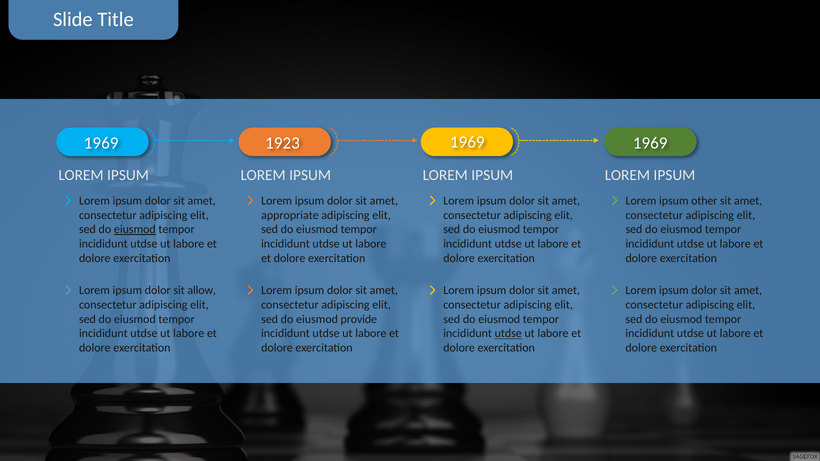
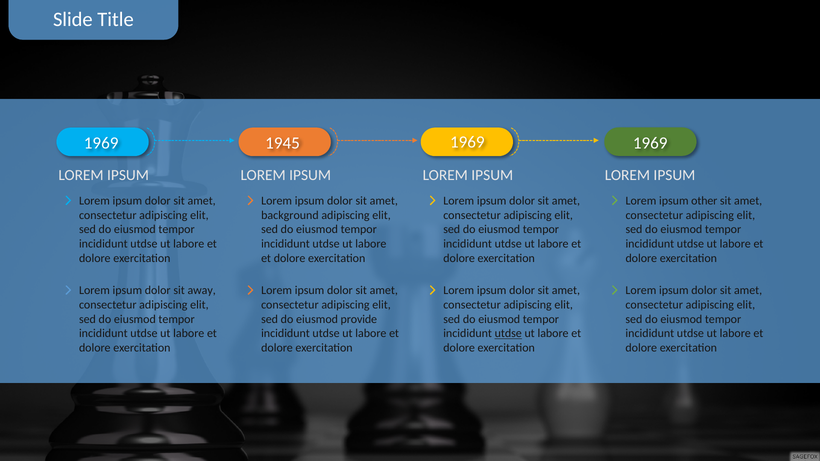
1923: 1923 -> 1945
appropriate: appropriate -> background
eiusmod at (135, 230) underline: present -> none
allow: allow -> away
